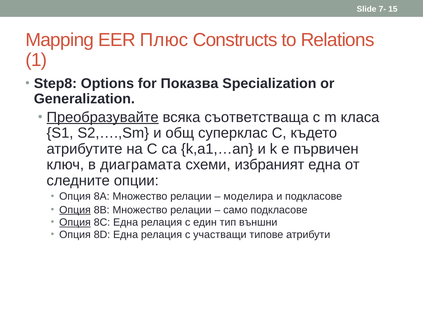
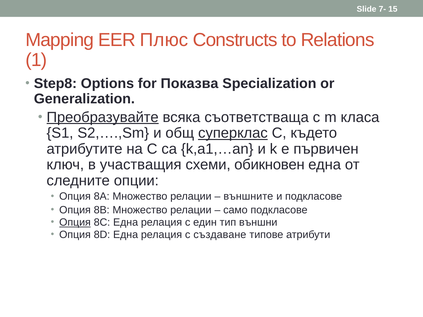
суперклас underline: none -> present
диаграмата: диаграмата -> участващия
избраният: избраният -> обикновен
моделира: моделира -> външните
Опция at (75, 210) underline: present -> none
участващи: участващи -> създаване
